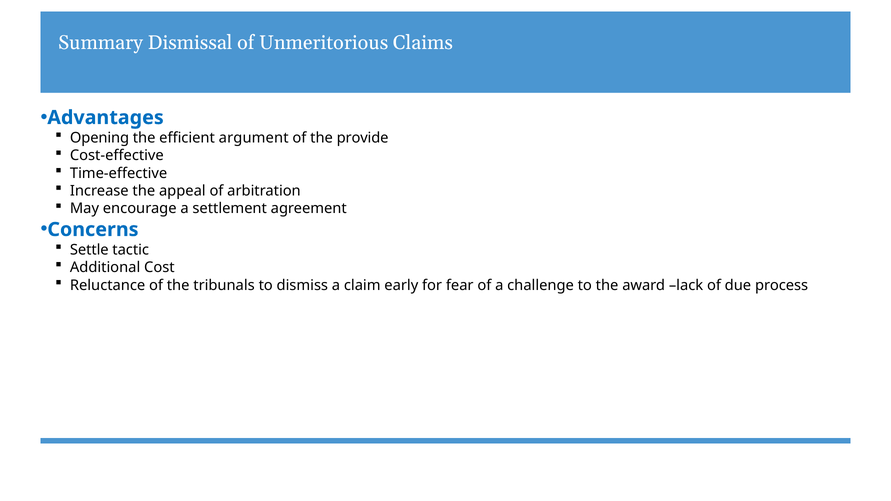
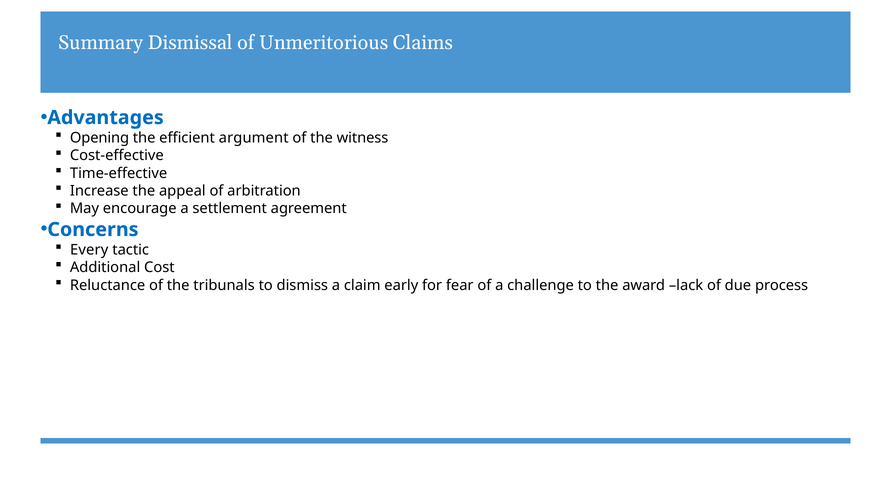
provide: provide -> witness
Settle: Settle -> Every
